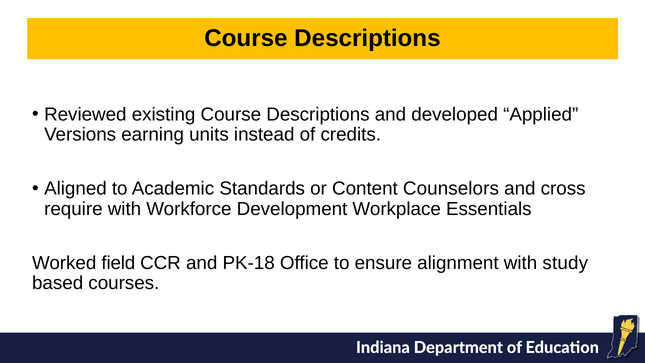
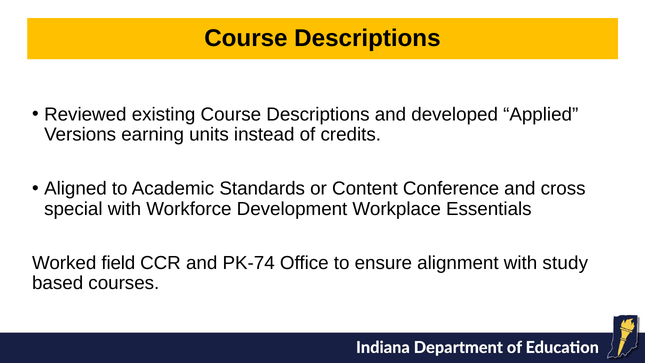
Counselors: Counselors -> Conference
require: require -> special
PK-18: PK-18 -> PK-74
